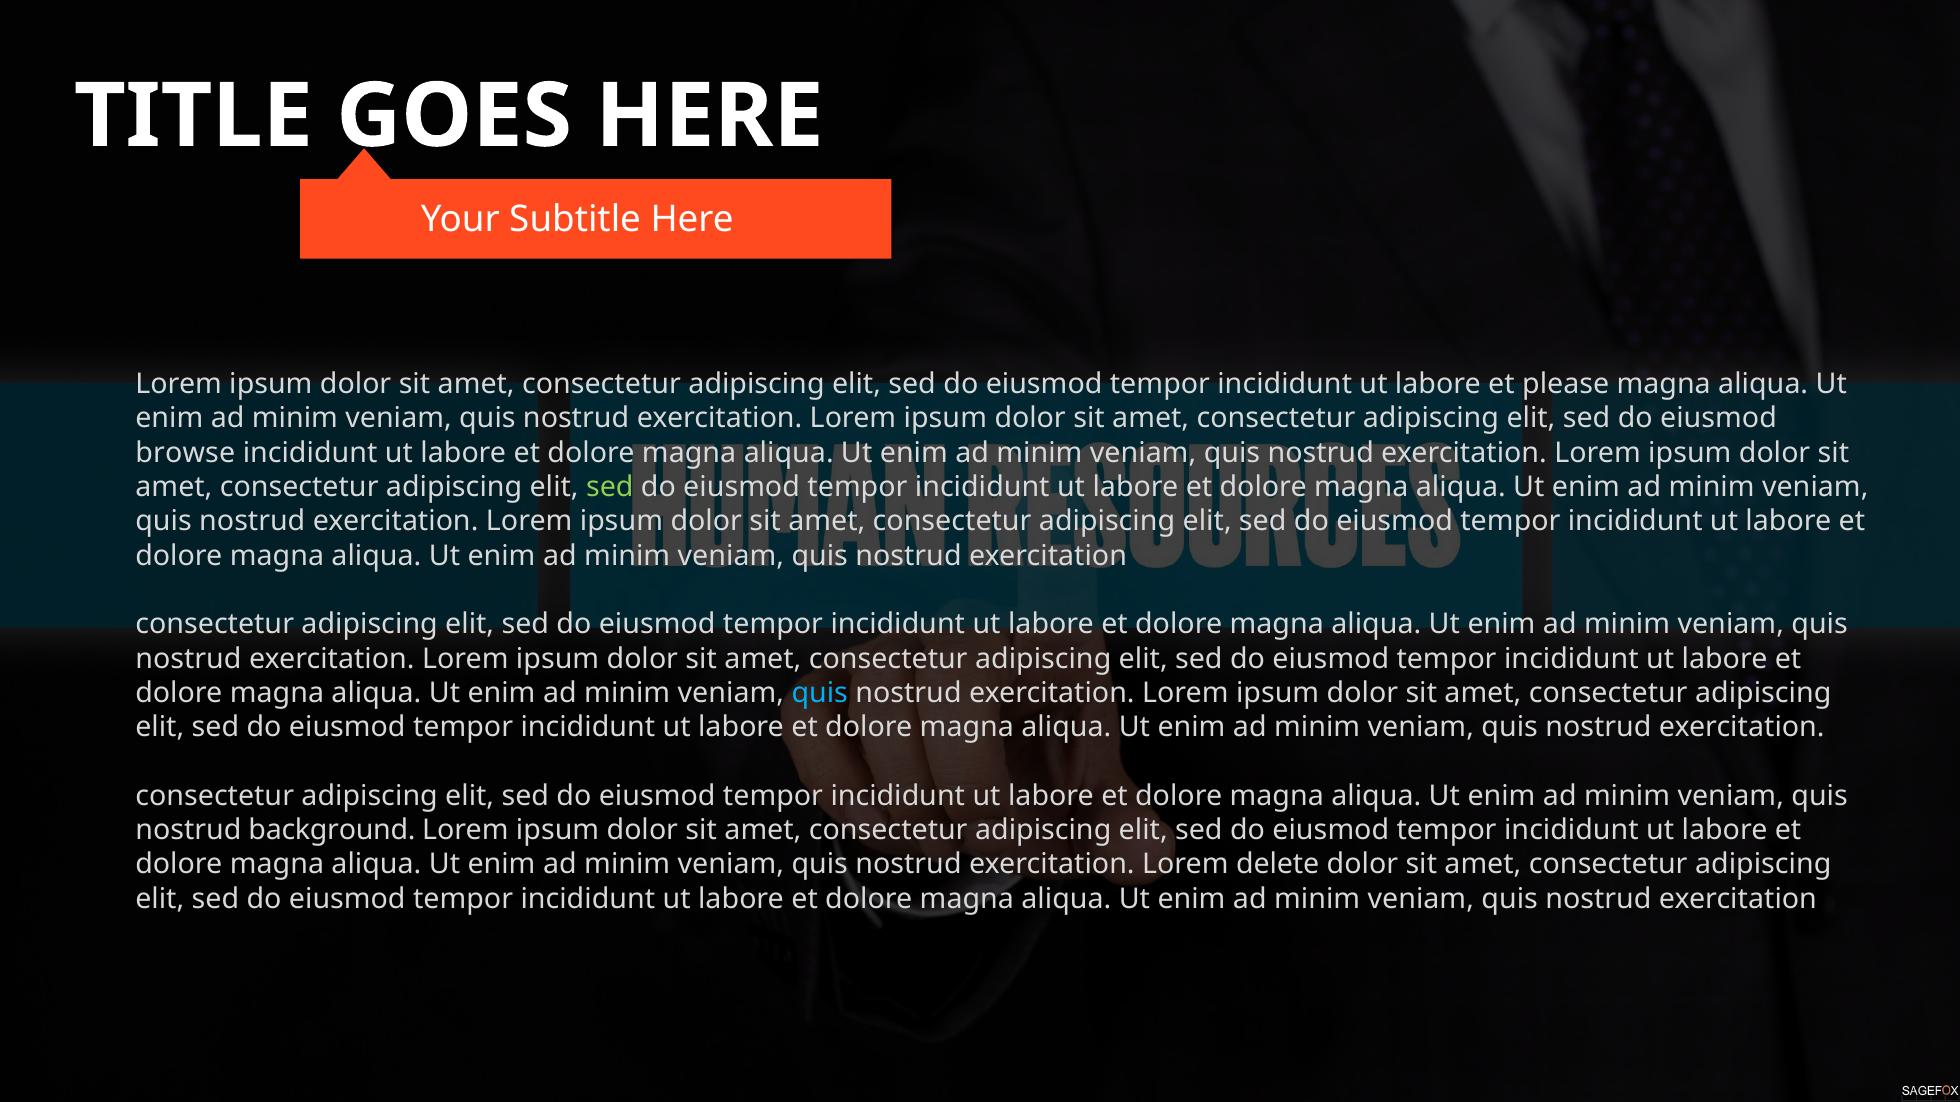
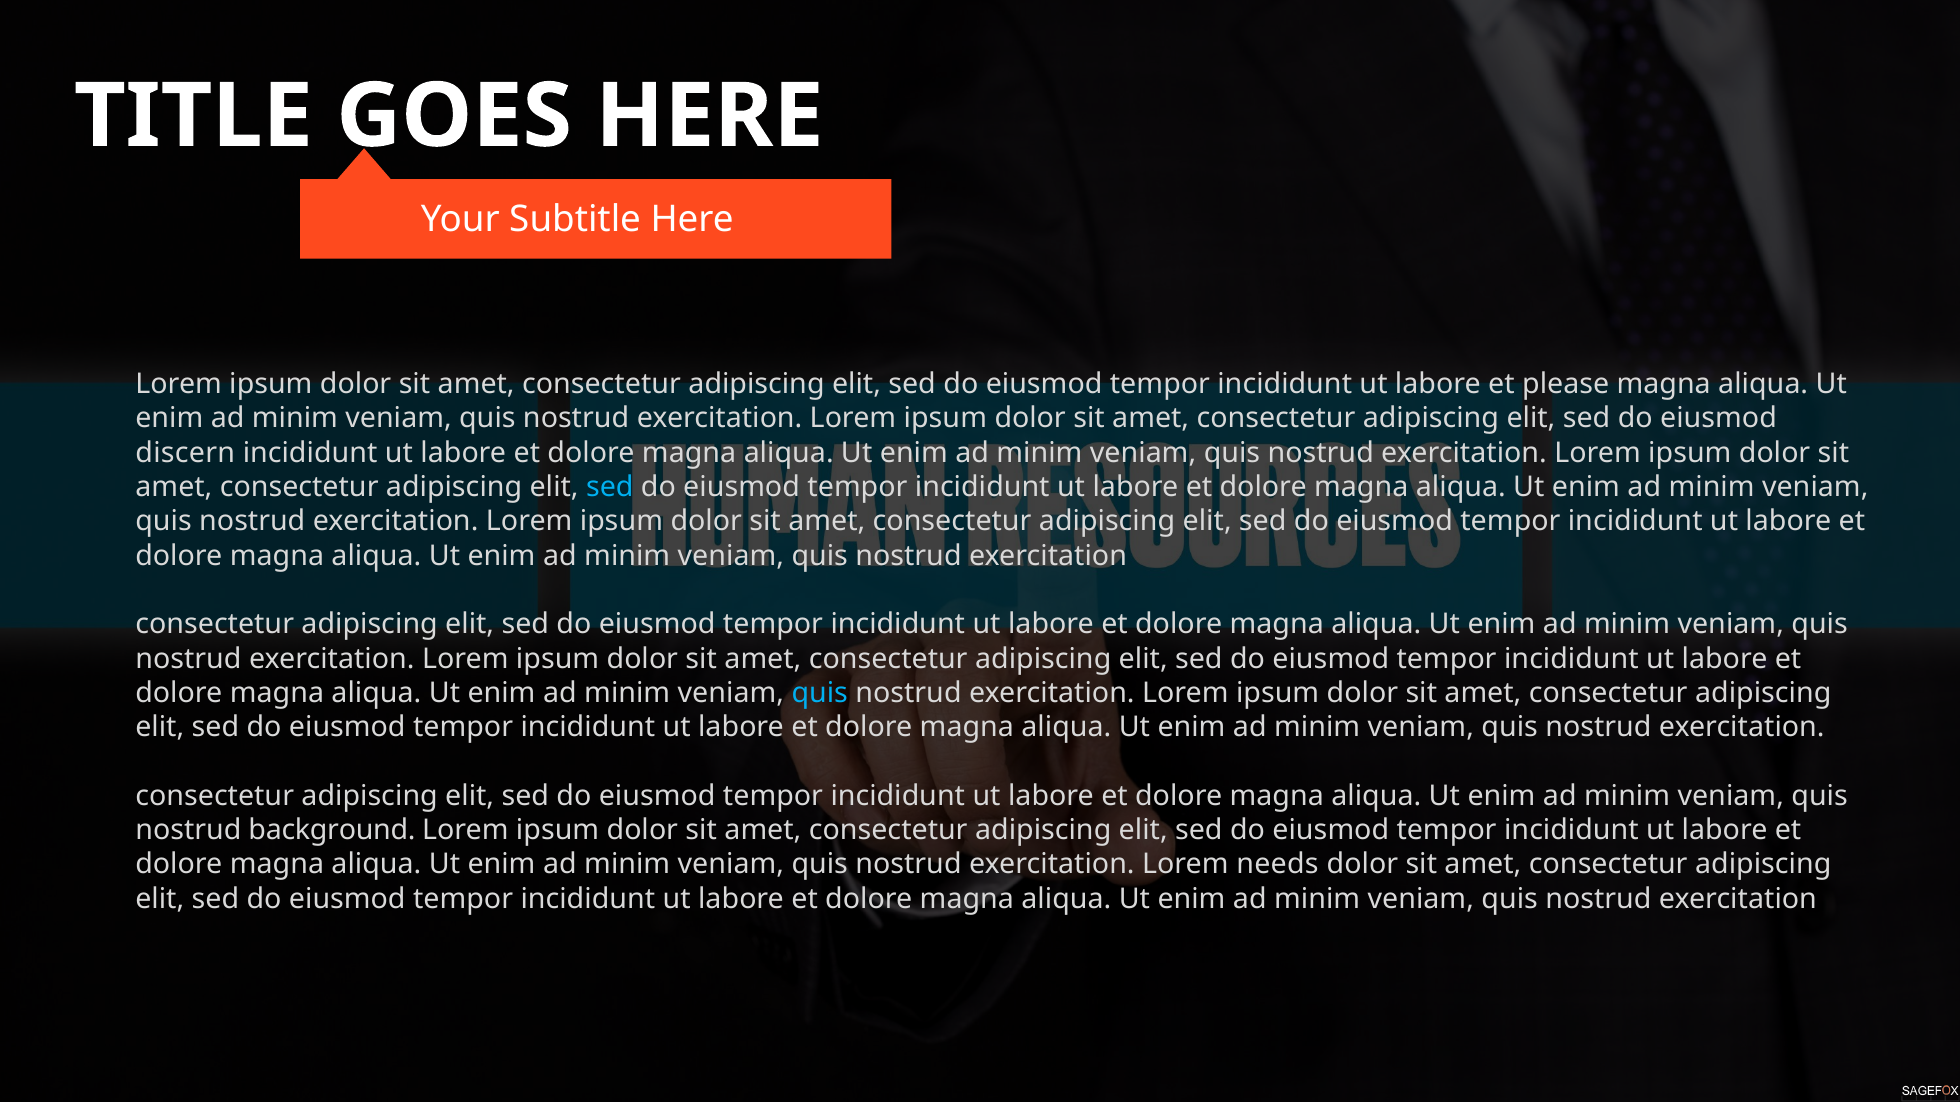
browse: browse -> discern
sed at (610, 487) colour: light green -> light blue
delete: delete -> needs
